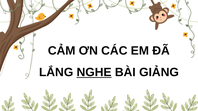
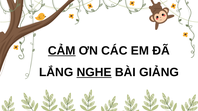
CẢM underline: none -> present
